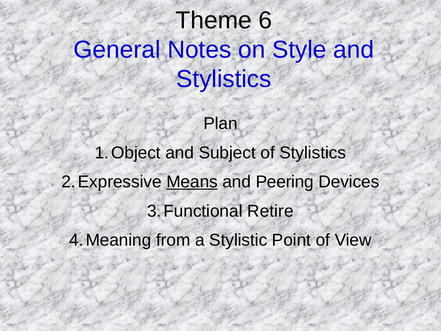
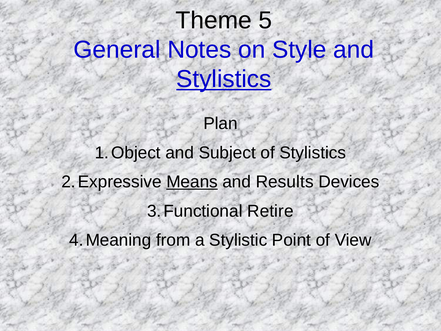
6: 6 -> 5
Stylistics at (224, 79) underline: none -> present
Peering: Peering -> Results
